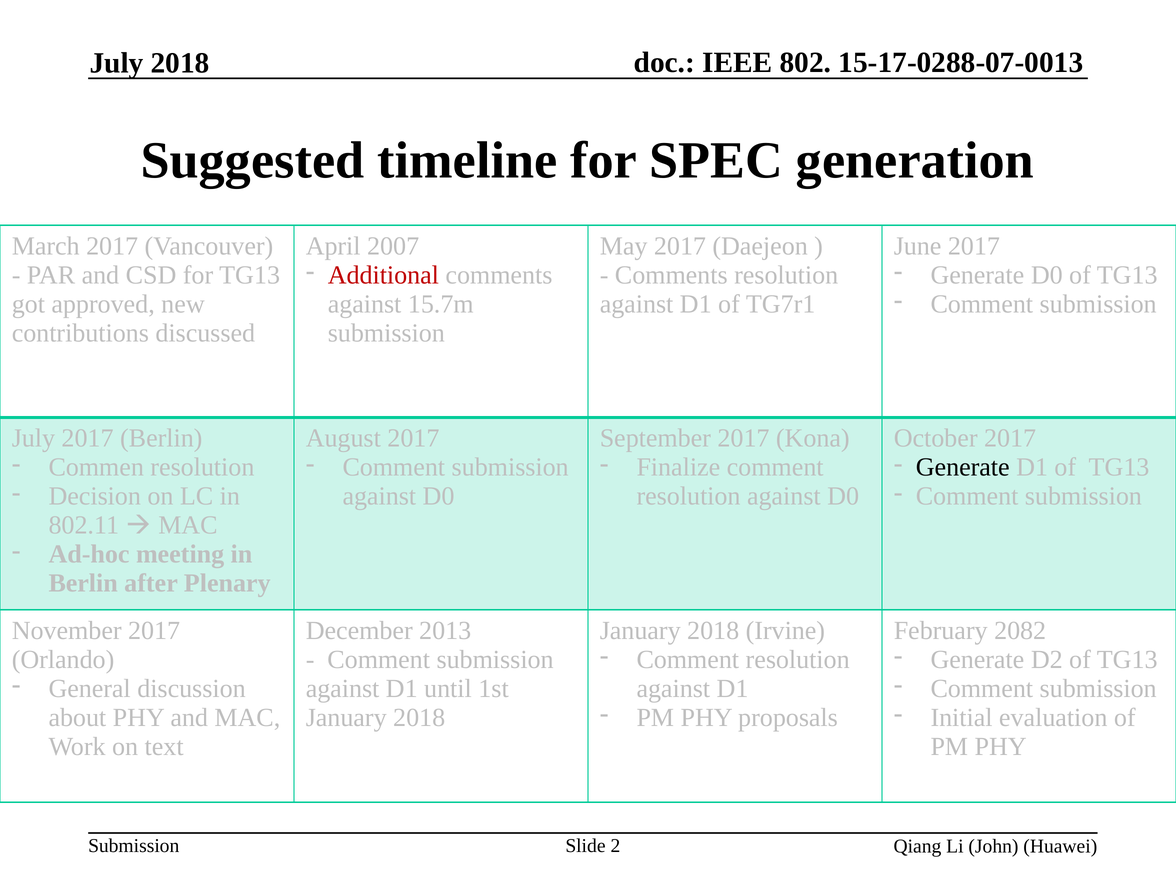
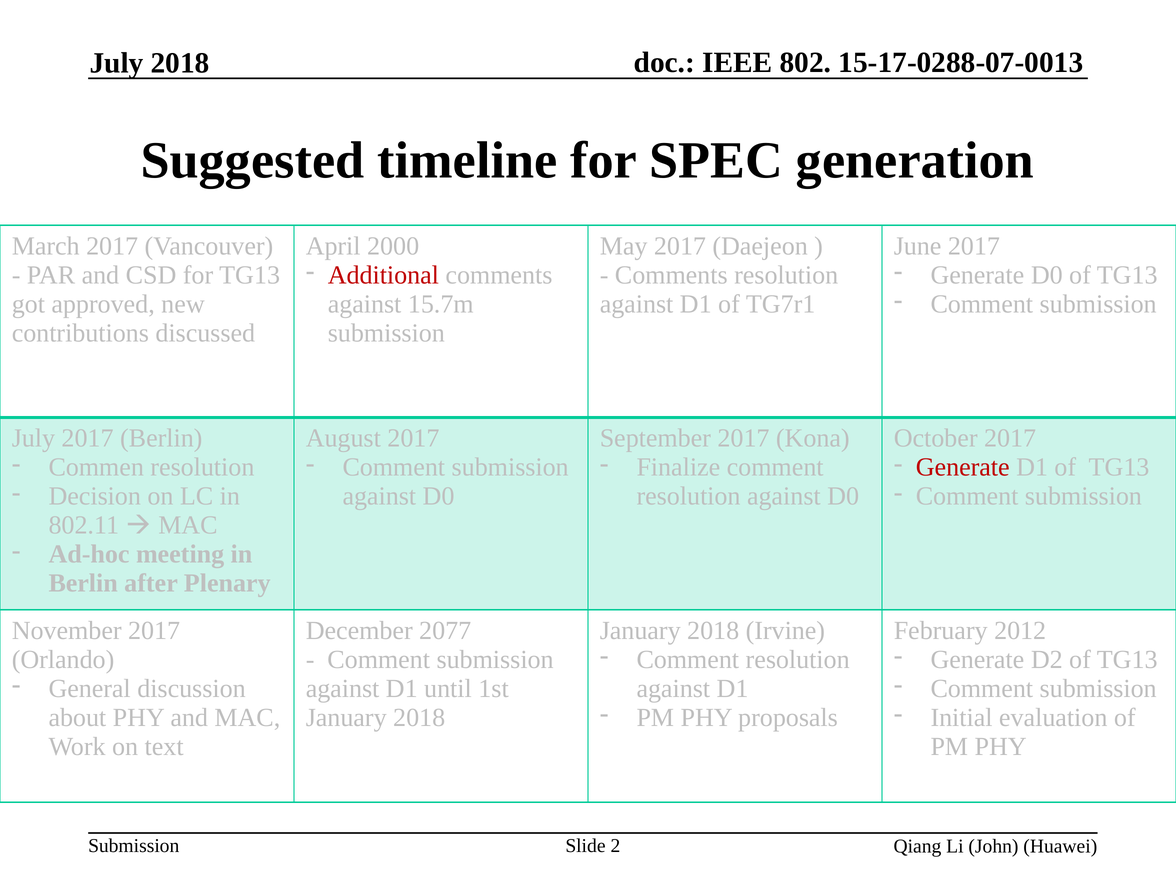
2007: 2007 -> 2000
Generate at (963, 467) colour: black -> red
2013: 2013 -> 2077
2082: 2082 -> 2012
